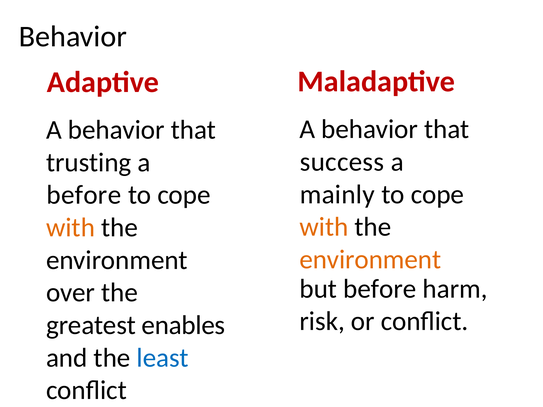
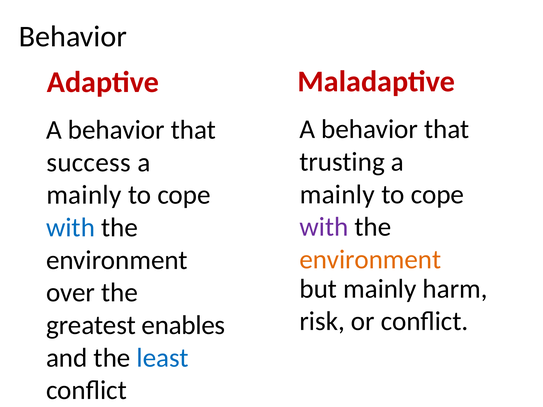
success: success -> trusting
trusting: trusting -> success
before at (84, 195): before -> mainly
with at (324, 227) colour: orange -> purple
with at (70, 228) colour: orange -> blue
but before: before -> mainly
